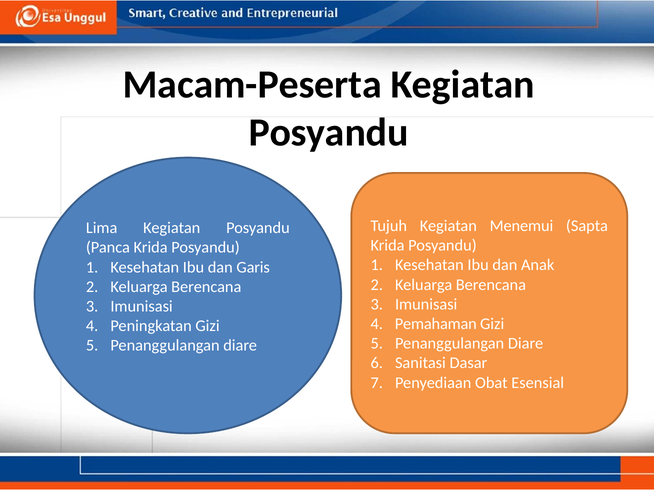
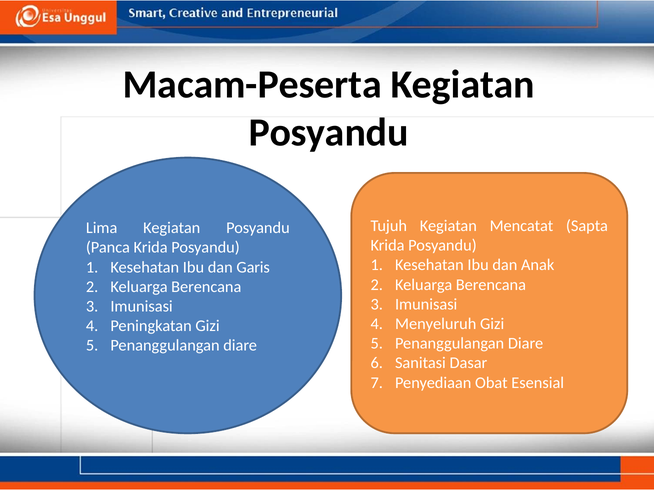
Menemui: Menemui -> Mencatat
Pemahaman: Pemahaman -> Menyeluruh
